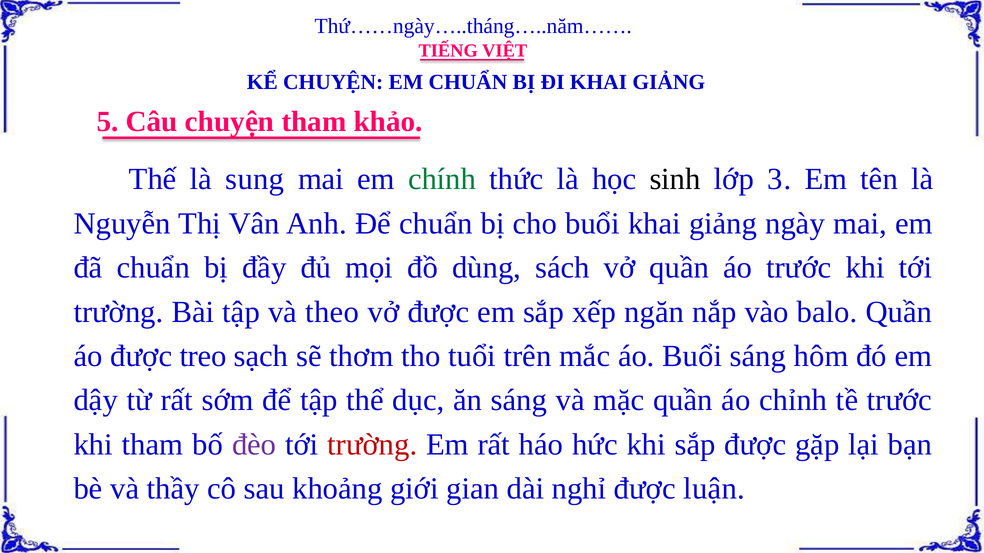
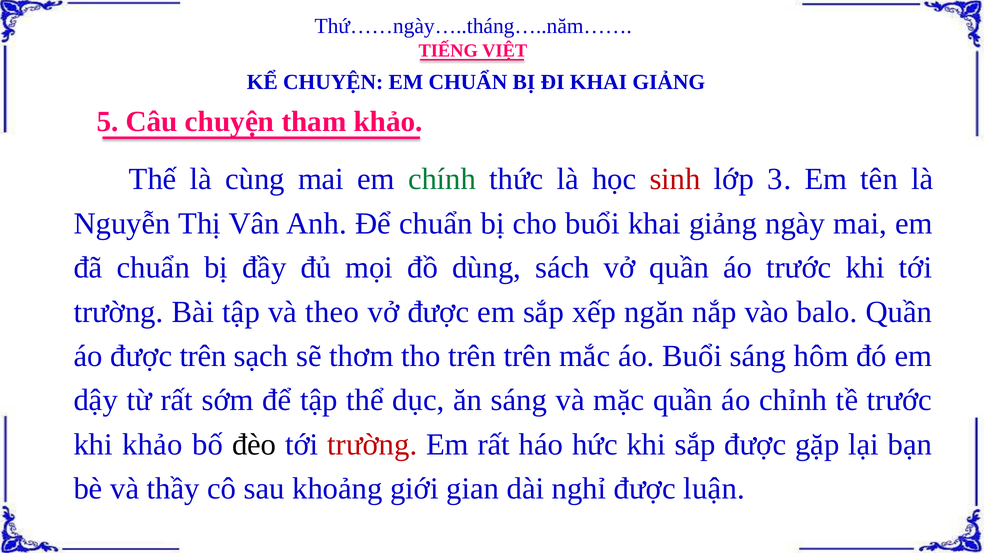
sung: sung -> cùng
sinh colour: black -> red
được treo: treo -> trên
tho tuổi: tuổi -> trên
khi tham: tham -> khảo
đèo colour: purple -> black
